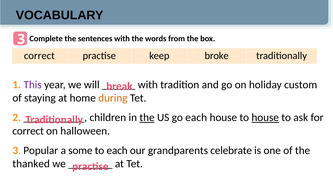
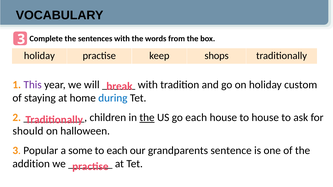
correct at (39, 56): correct -> holiday
broke: broke -> shops
during colour: orange -> blue
house at (265, 118) underline: present -> none
correct at (28, 131): correct -> should
celebrate: celebrate -> sentence
thanked: thanked -> addition
